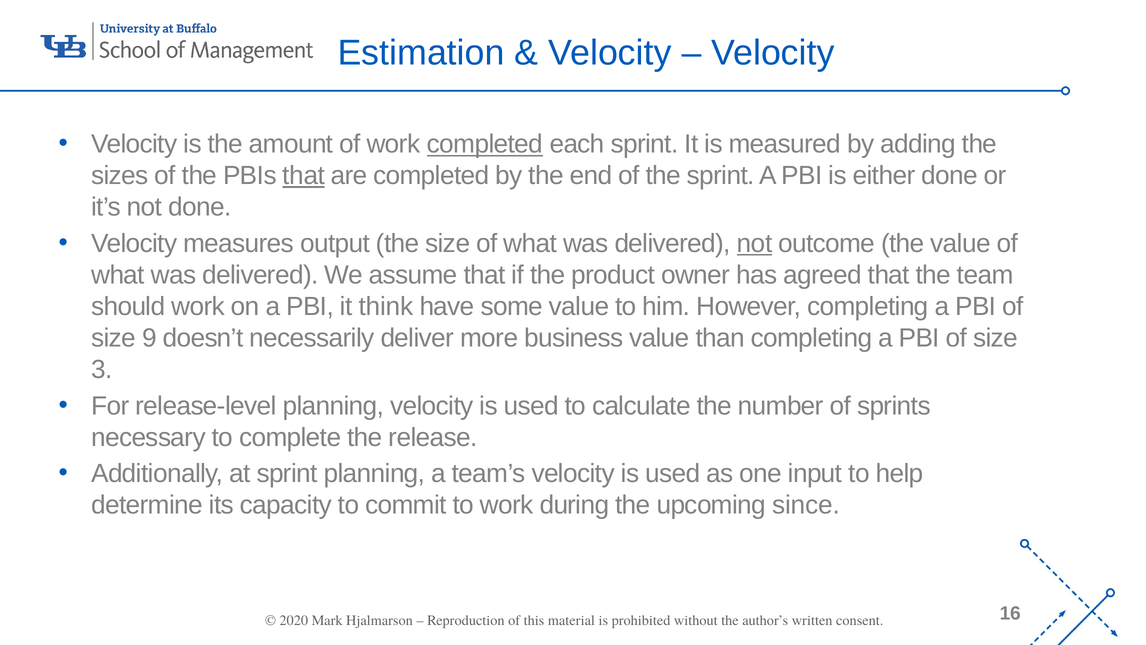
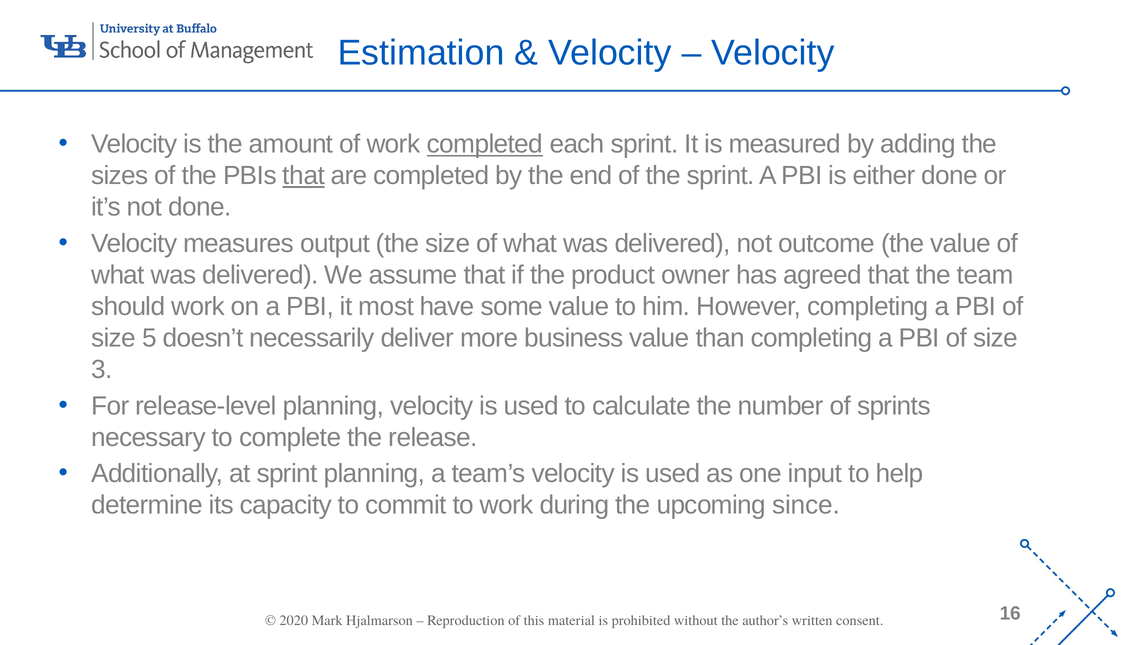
not at (755, 243) underline: present -> none
think: think -> most
9: 9 -> 5
